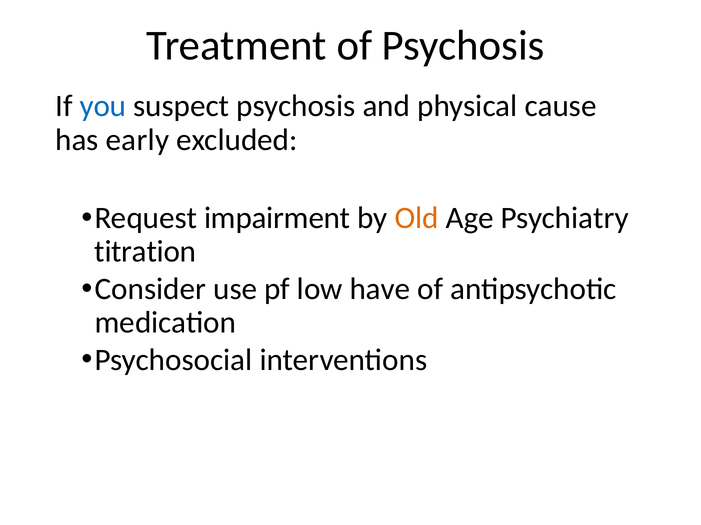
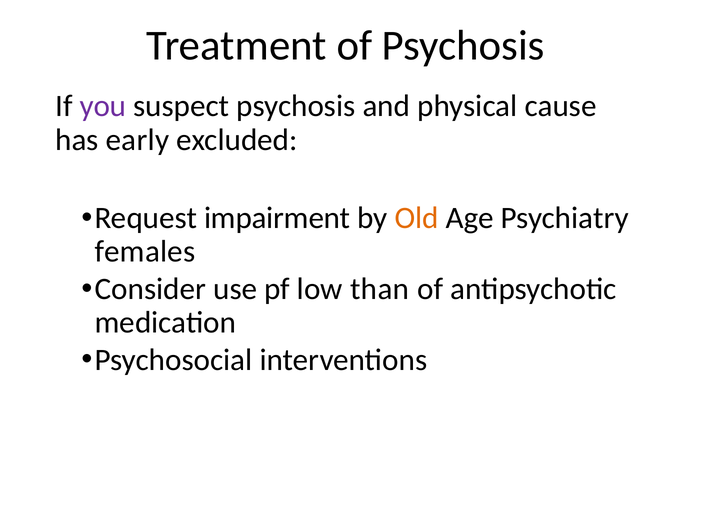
you colour: blue -> purple
titration: titration -> females
have: have -> than
